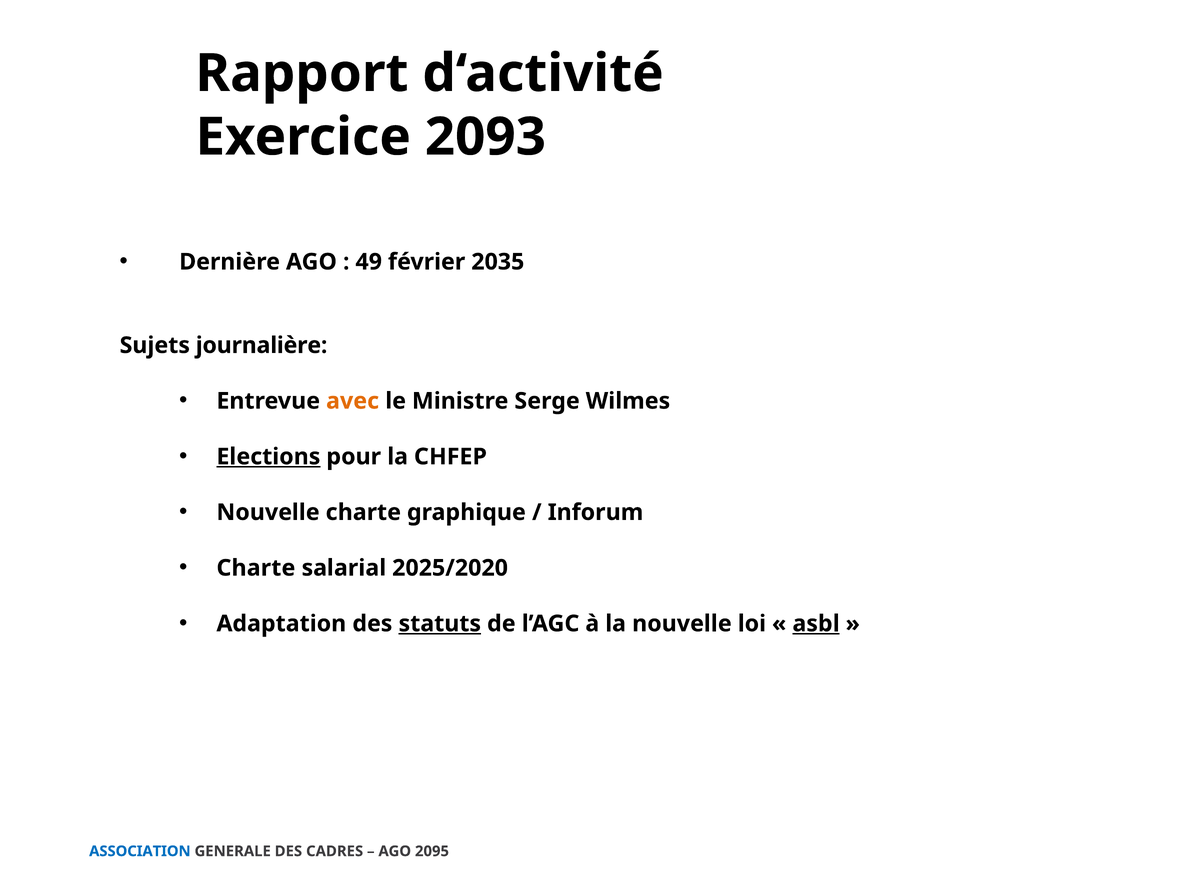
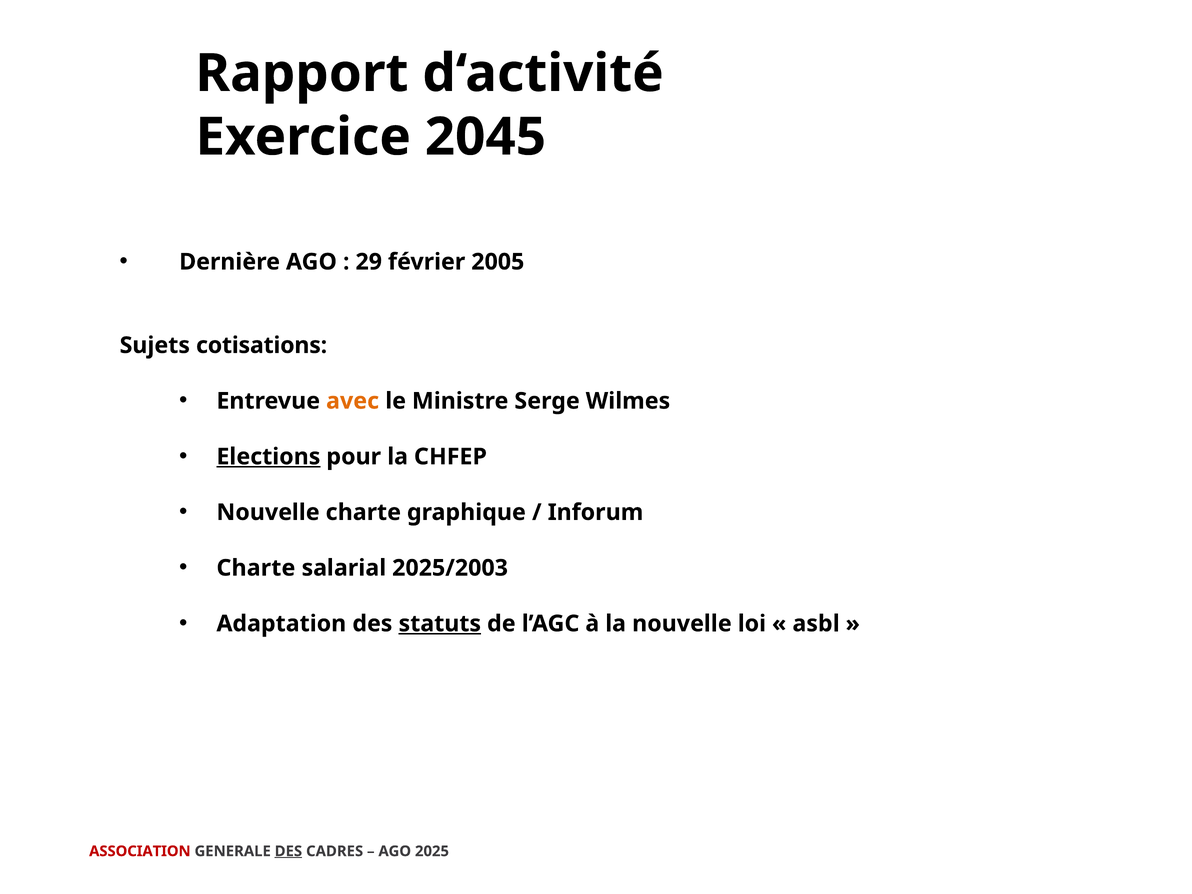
2093: 2093 -> 2045
49: 49 -> 29
2035: 2035 -> 2005
journalière: journalière -> cotisations
2025/2020: 2025/2020 -> 2025/2003
asbl underline: present -> none
ASSOCIATION colour: blue -> red
DES at (288, 851) underline: none -> present
2095: 2095 -> 2025
